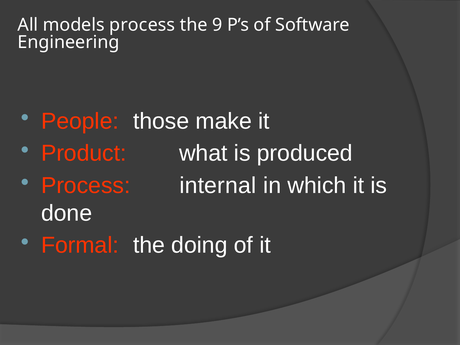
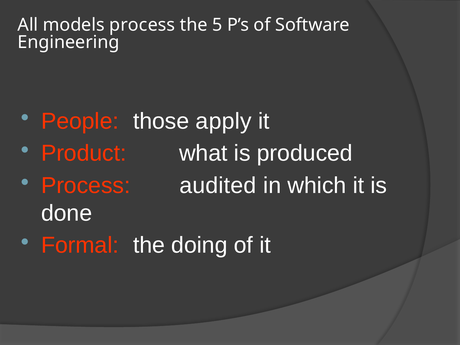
9: 9 -> 5
make: make -> apply
internal: internal -> audited
